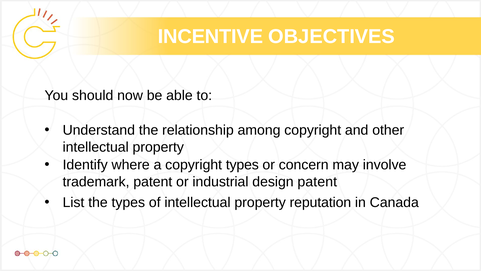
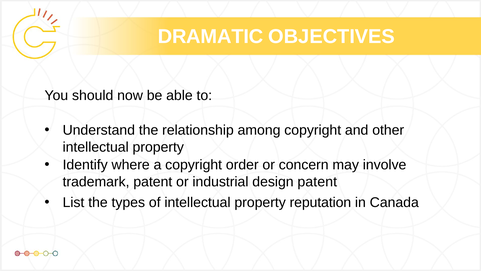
INCENTIVE: INCENTIVE -> DRAMATIC
copyright types: types -> order
